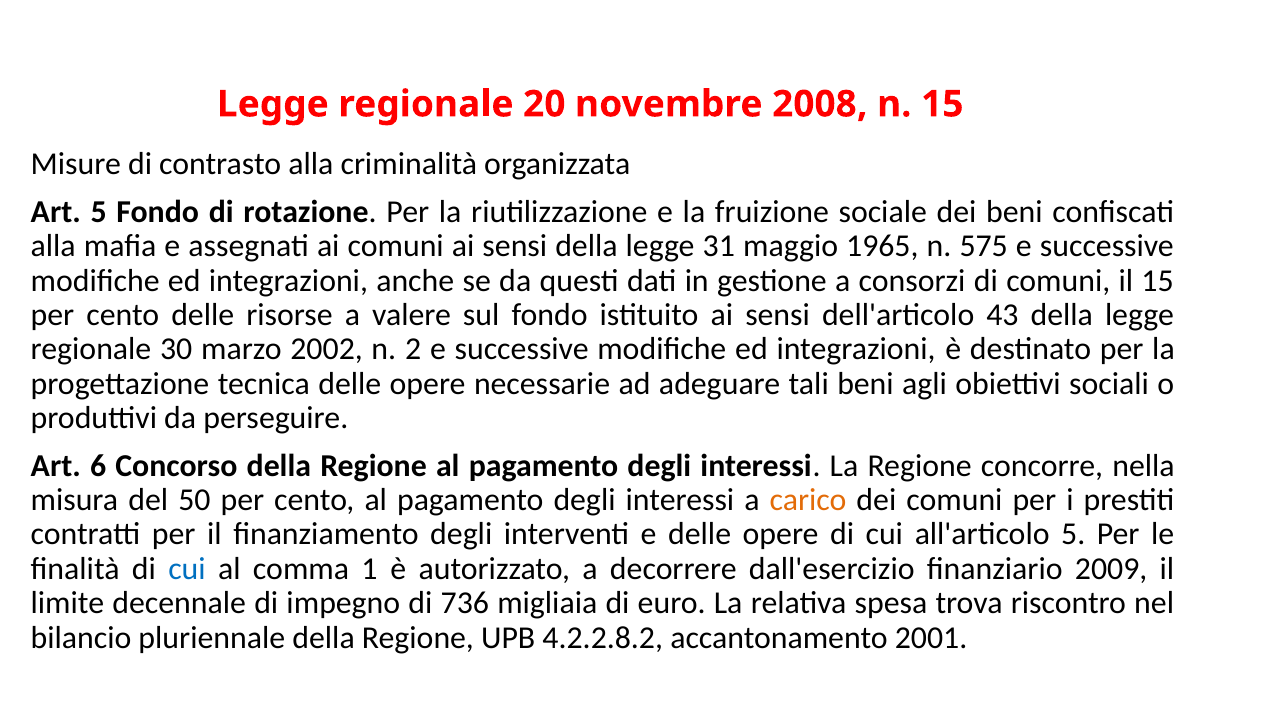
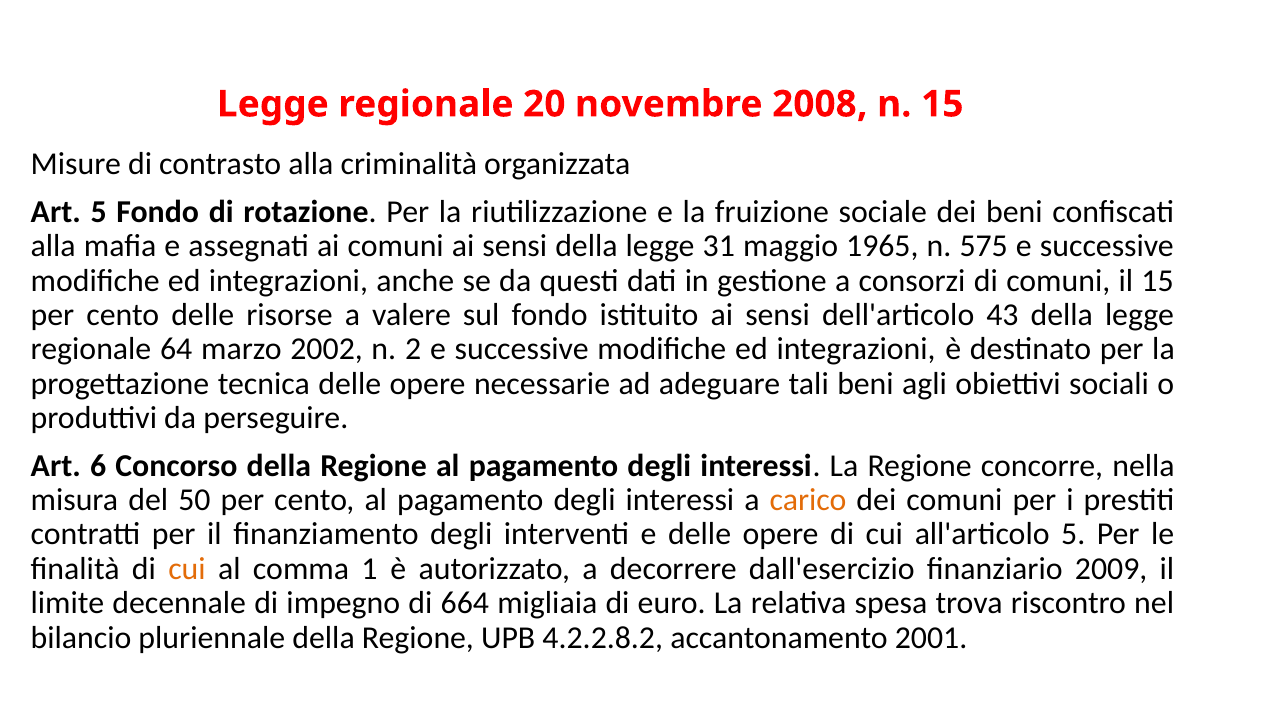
30: 30 -> 64
cui at (187, 569) colour: blue -> orange
736: 736 -> 664
